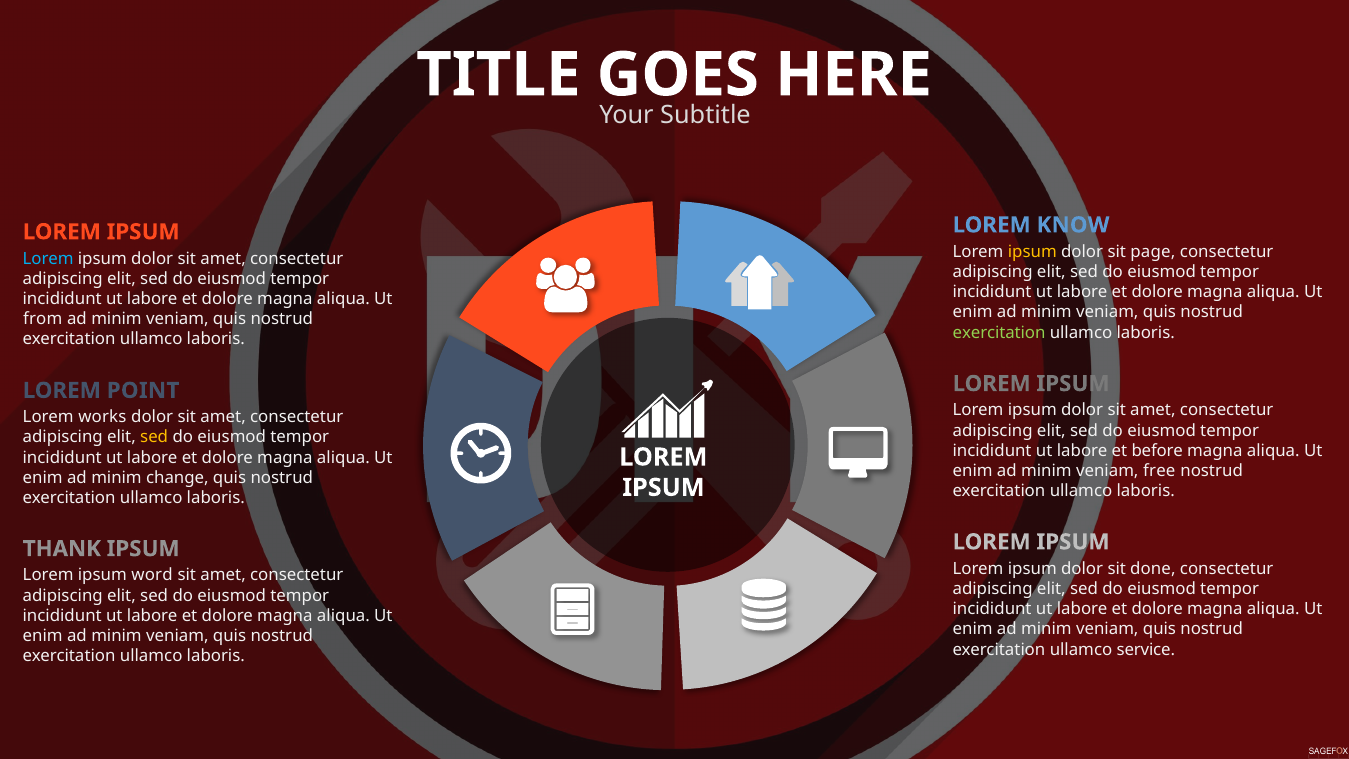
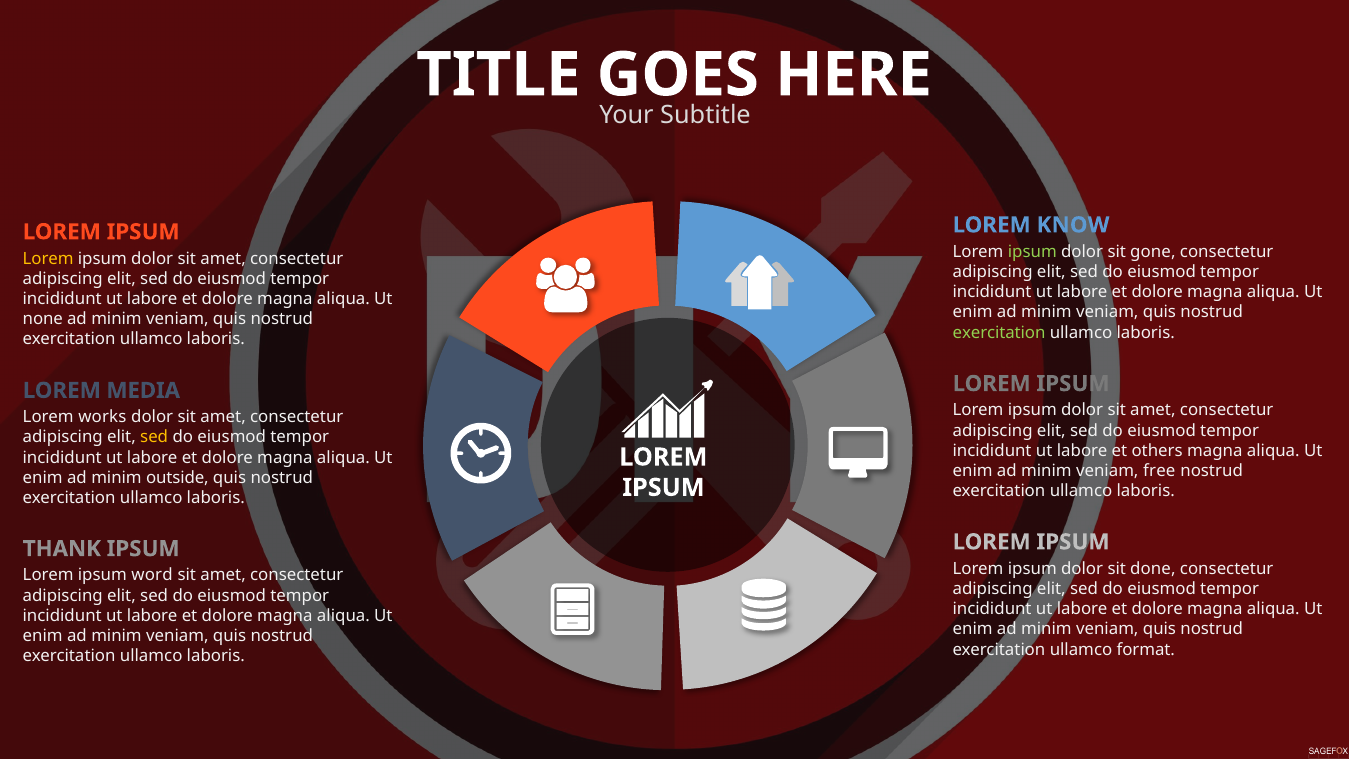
ipsum at (1032, 252) colour: yellow -> light green
page: page -> gone
Lorem at (48, 258) colour: light blue -> yellow
from: from -> none
POINT: POINT -> MEDIA
before: before -> others
change: change -> outside
service: service -> format
